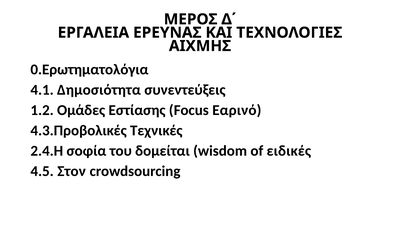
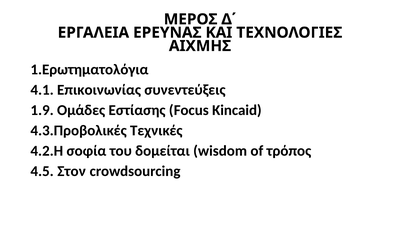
0.Ερωτηματολόγια: 0.Ερωτηματολόγια -> 1.Ερωτηματολόγια
Δημοσιότητα: Δημοσιότητα -> Επικοινωνίας
1.2: 1.2 -> 1.9
Εαρινό: Εαρινό -> Kincaid
2.4.Η: 2.4.Η -> 4.2.Η
ειδικές: ειδικές -> τρόπος
